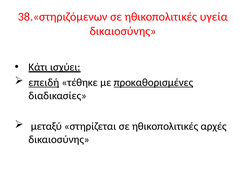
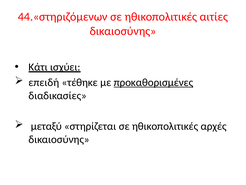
38.«στηριζόμενων: 38.«στηριζόμενων -> 44.«στηριζόμενων
υγεία: υγεία -> αιτίες
επειδή underline: present -> none
